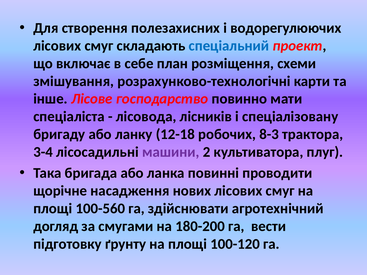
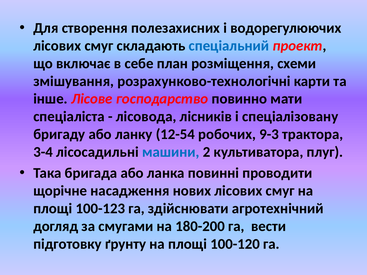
12-18: 12-18 -> 12-54
8-3: 8-3 -> 9-3
машини colour: purple -> blue
100-560: 100-560 -> 100-123
